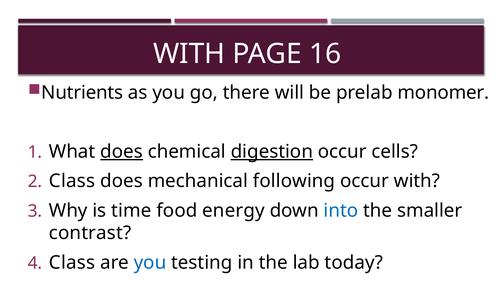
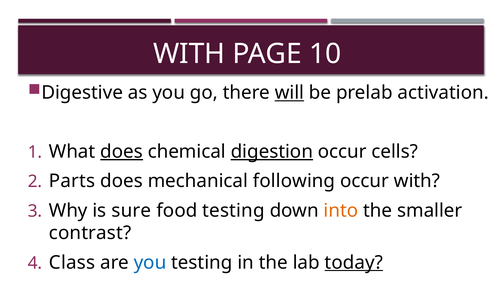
16: 16 -> 10
Nutrients: Nutrients -> Digestive
will underline: none -> present
monomer: monomer -> activation
Class at (72, 181): Class -> Parts
time: time -> sure
food energy: energy -> testing
into colour: blue -> orange
today underline: none -> present
